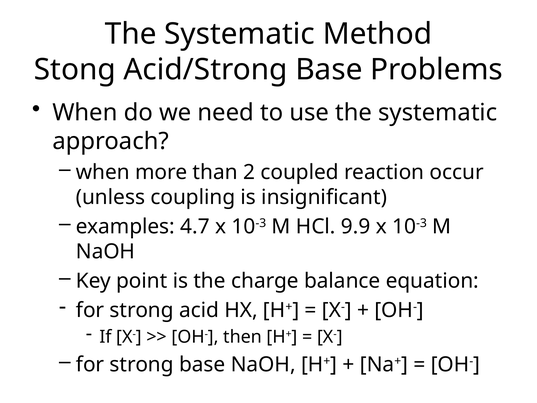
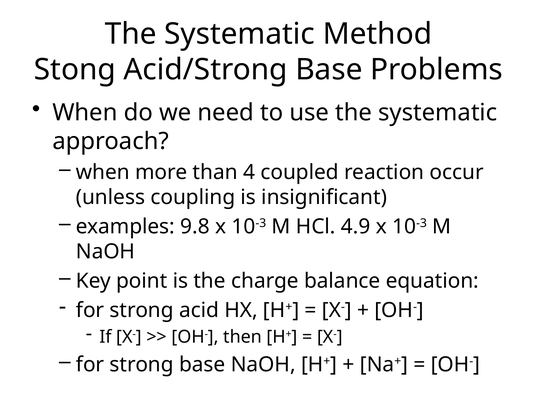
2: 2 -> 4
4.7: 4.7 -> 9.8
9.9: 9.9 -> 4.9
